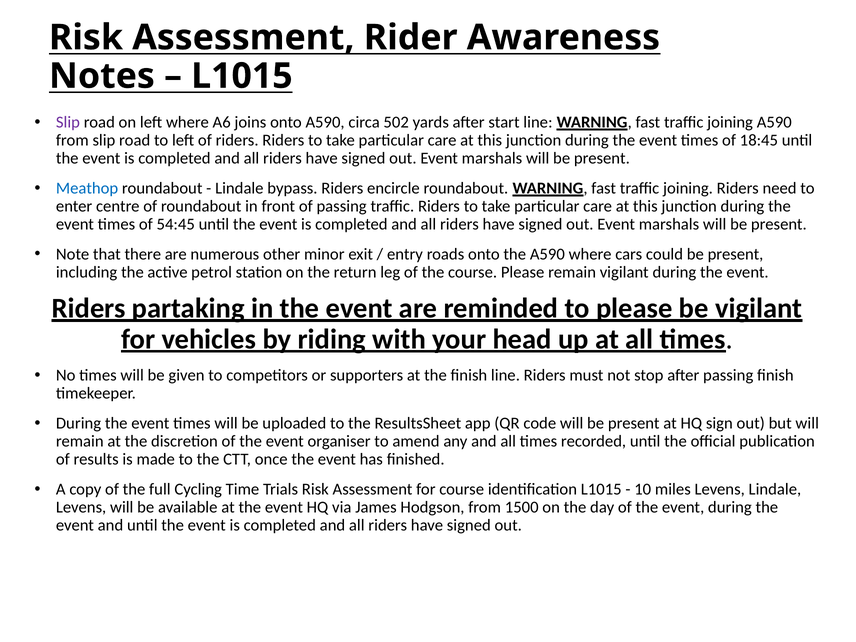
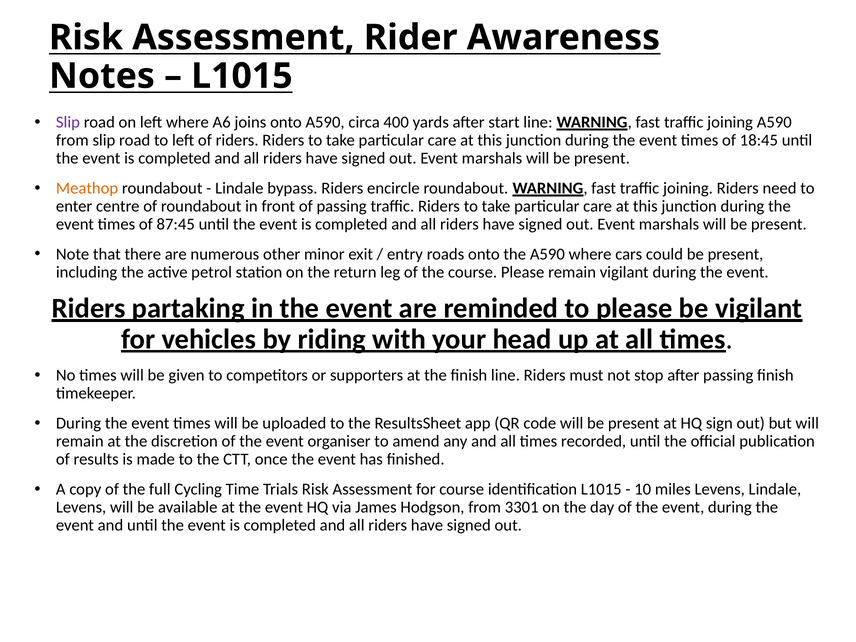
502: 502 -> 400
Meathop colour: blue -> orange
54:45: 54:45 -> 87:45
1500: 1500 -> 3301
